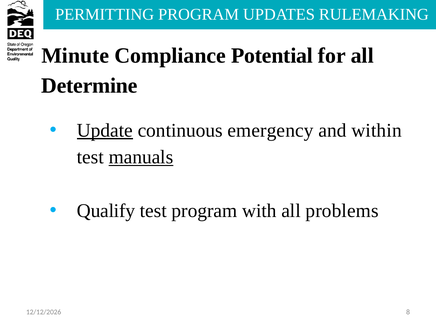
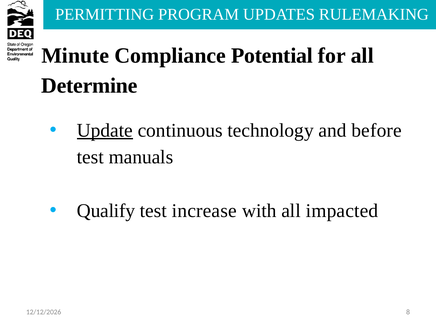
emergency: emergency -> technology
within: within -> before
manuals underline: present -> none
test program: program -> increase
problems: problems -> impacted
